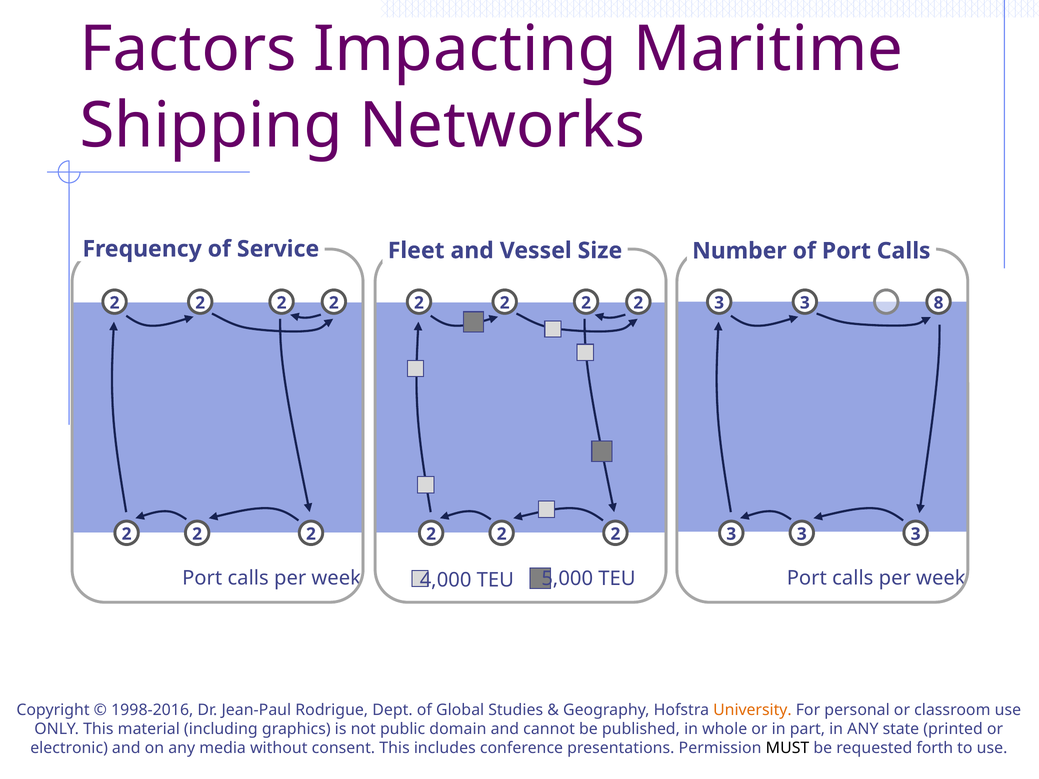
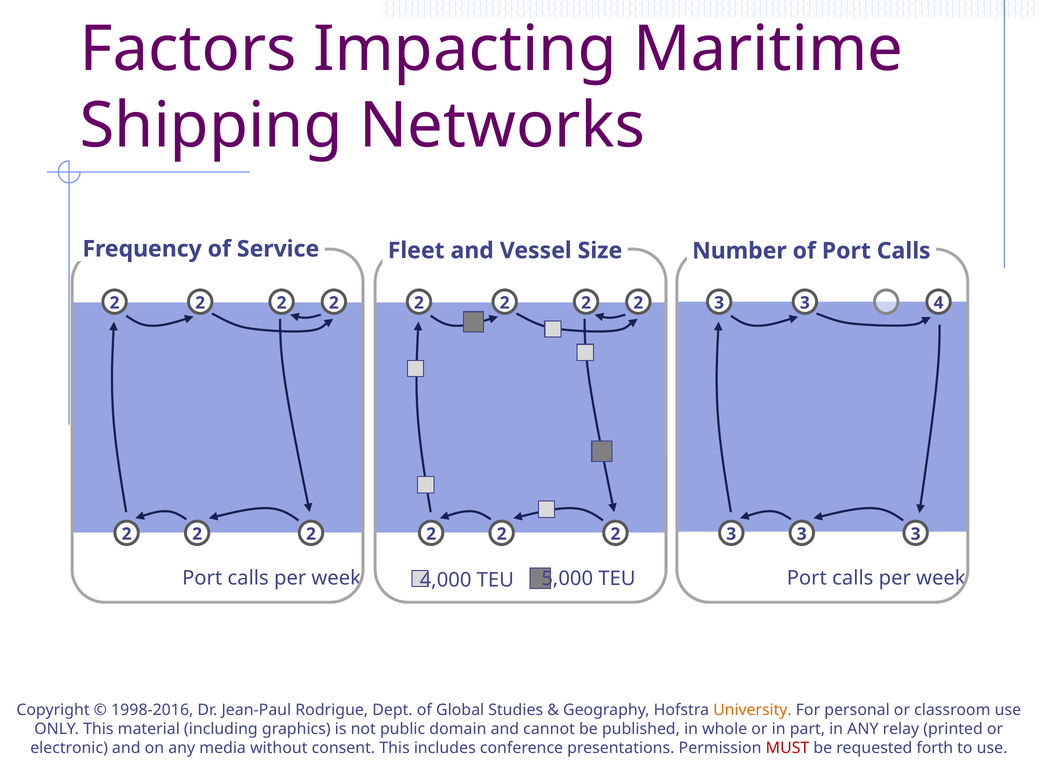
8: 8 -> 4
state: state -> relay
MUST colour: black -> red
